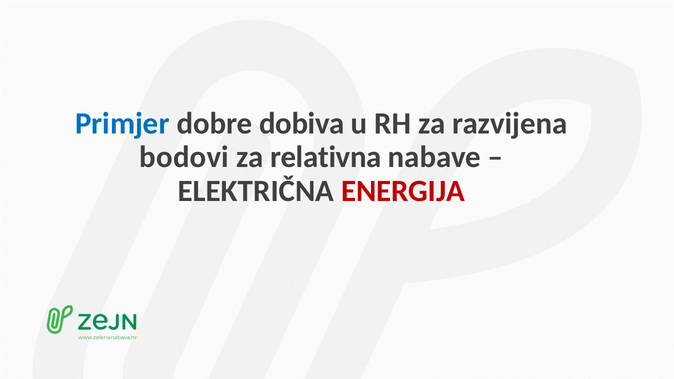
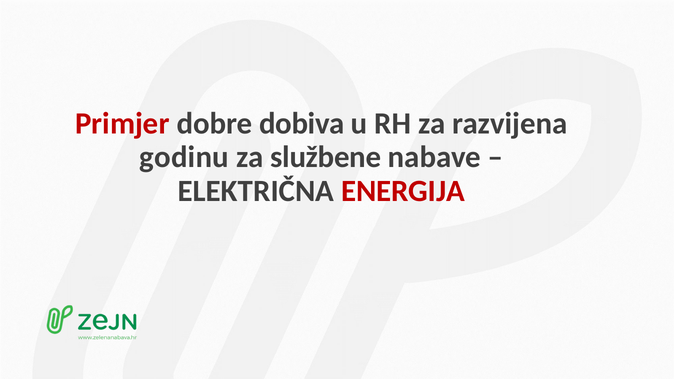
Primjer colour: blue -> red
bodovi: bodovi -> godinu
relativna: relativna -> službene
